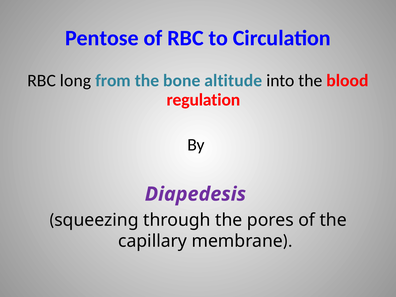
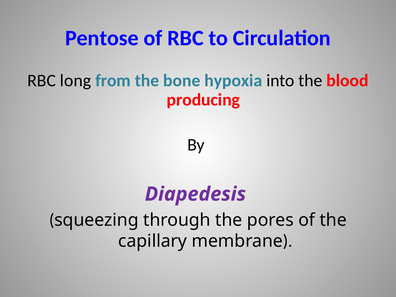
altitude: altitude -> hypoxia
regulation: regulation -> producing
